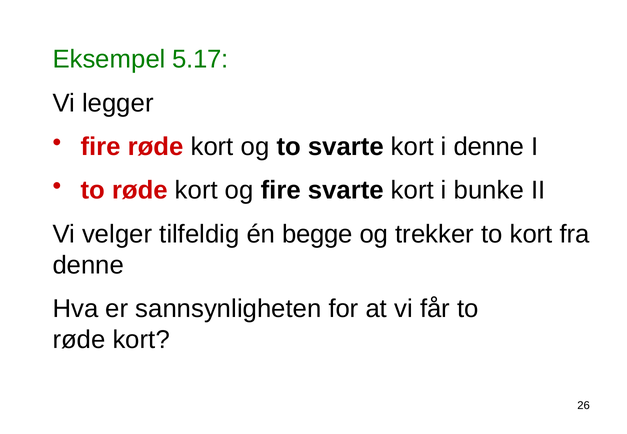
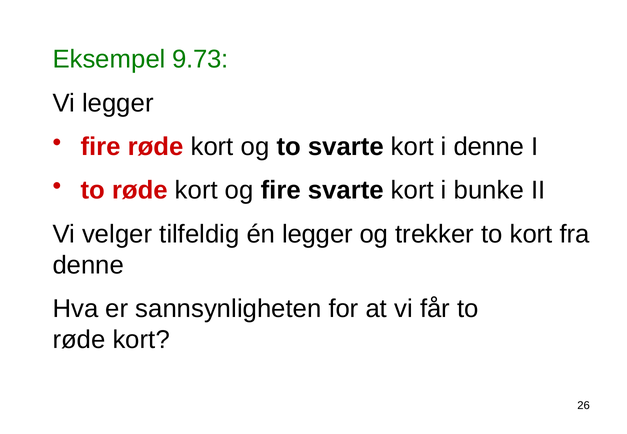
5.17: 5.17 -> 9.73
én begge: begge -> legger
